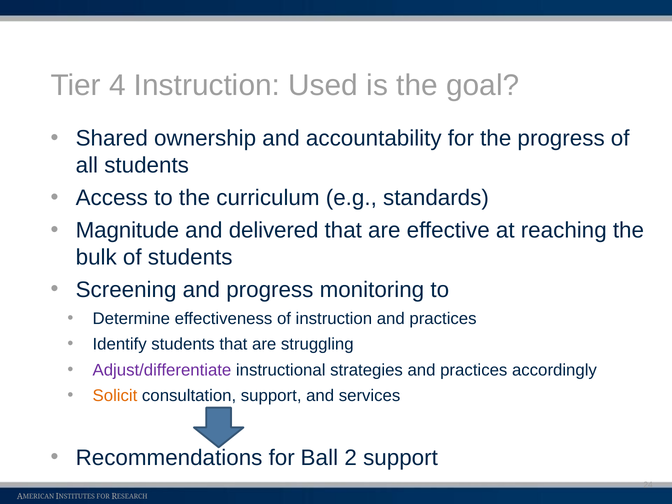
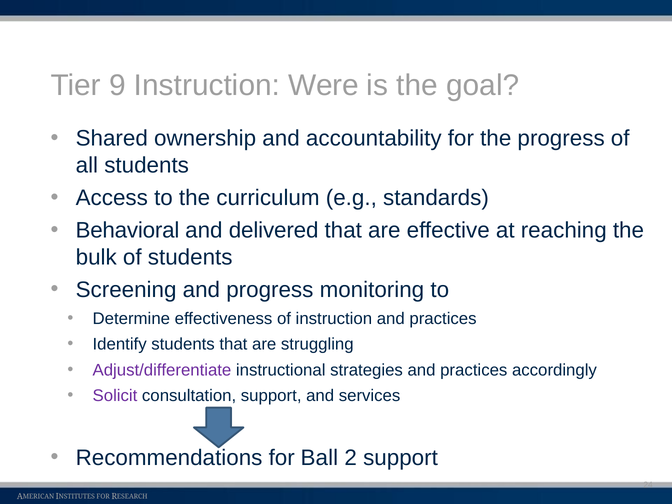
4: 4 -> 9
Used: Used -> Were
Magnitude: Magnitude -> Behavioral
Solicit colour: orange -> purple
